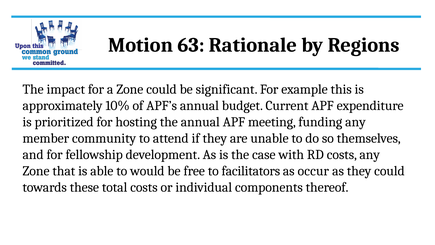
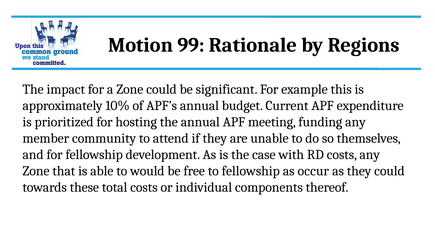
63: 63 -> 99
to facilitators: facilitators -> fellowship
